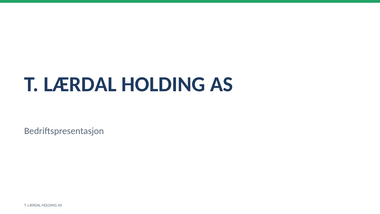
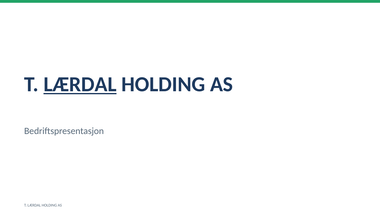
LÆRDAL at (80, 84) underline: none -> present
